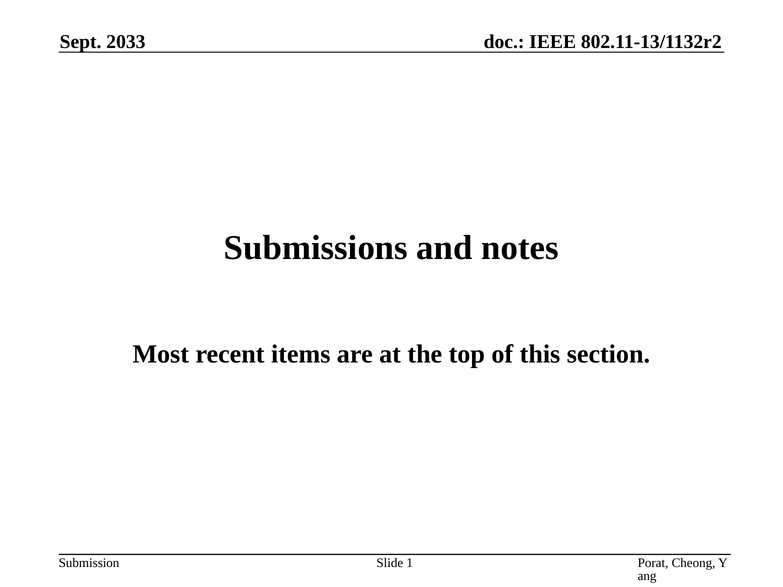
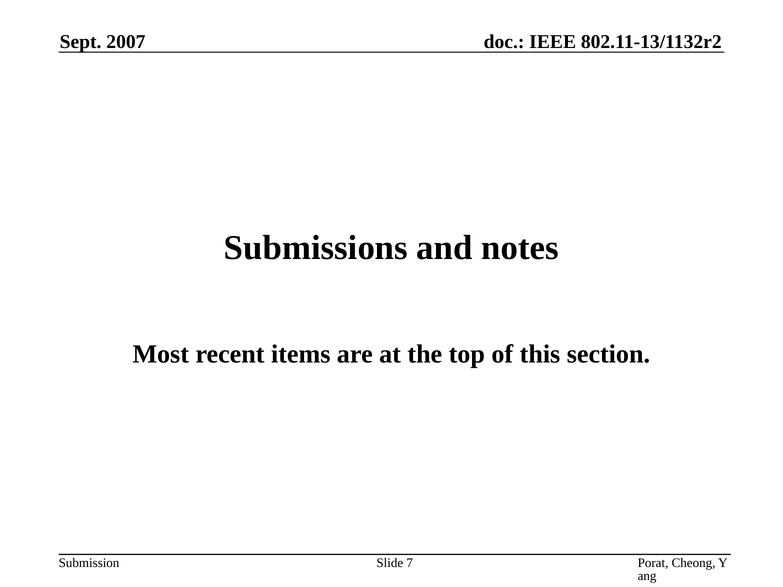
2033: 2033 -> 2007
1: 1 -> 7
